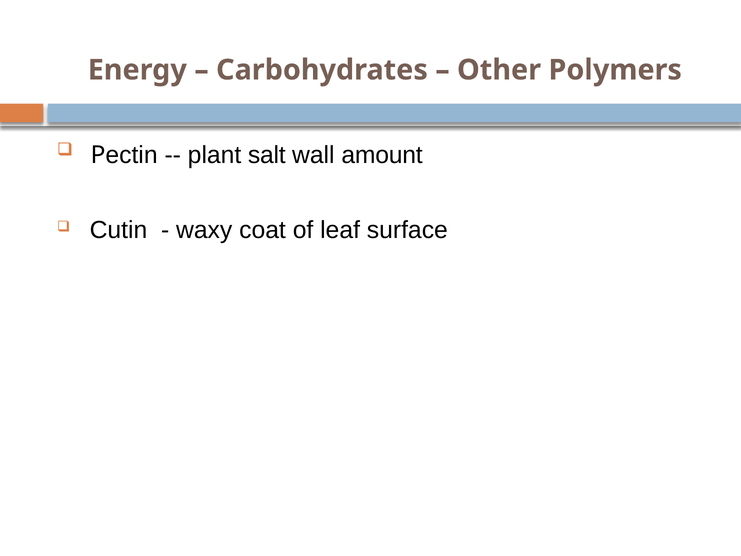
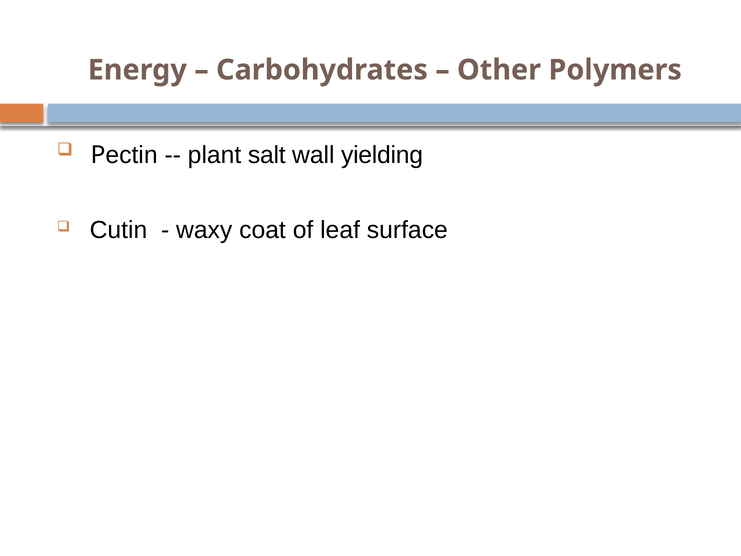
amount: amount -> yielding
